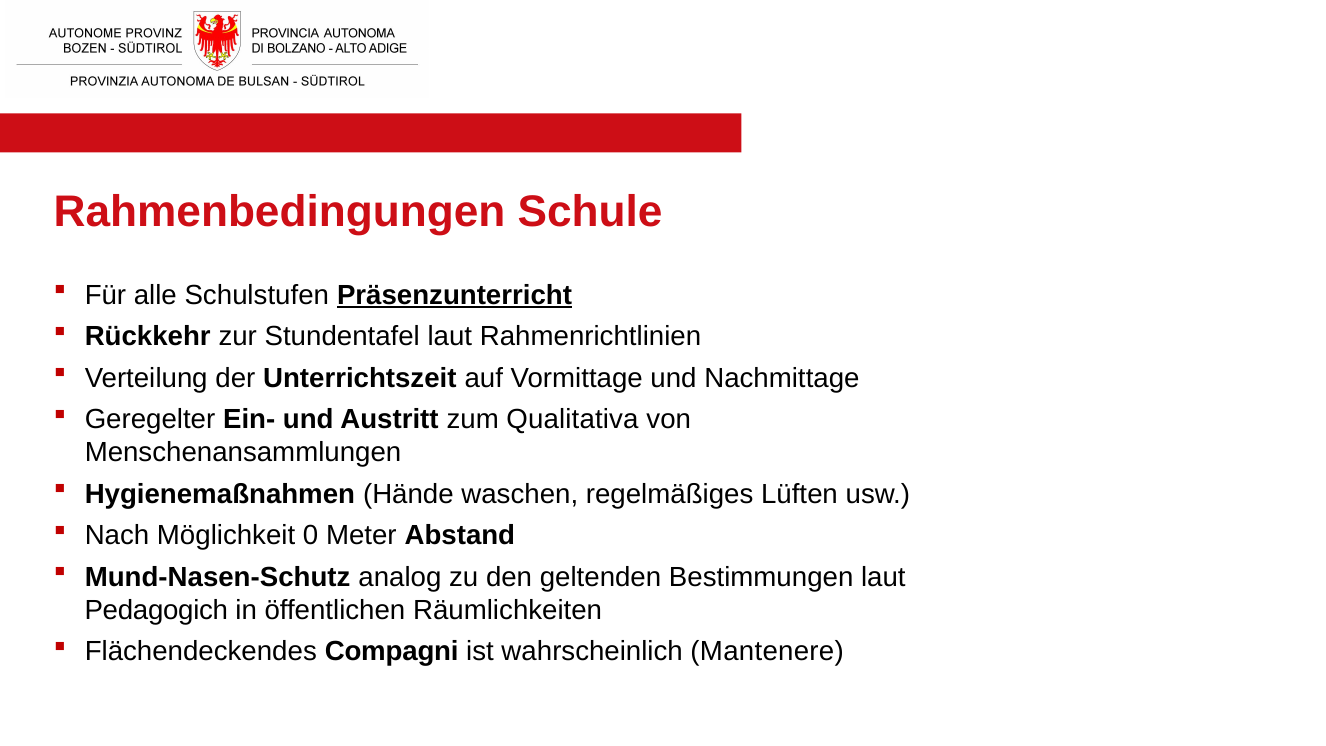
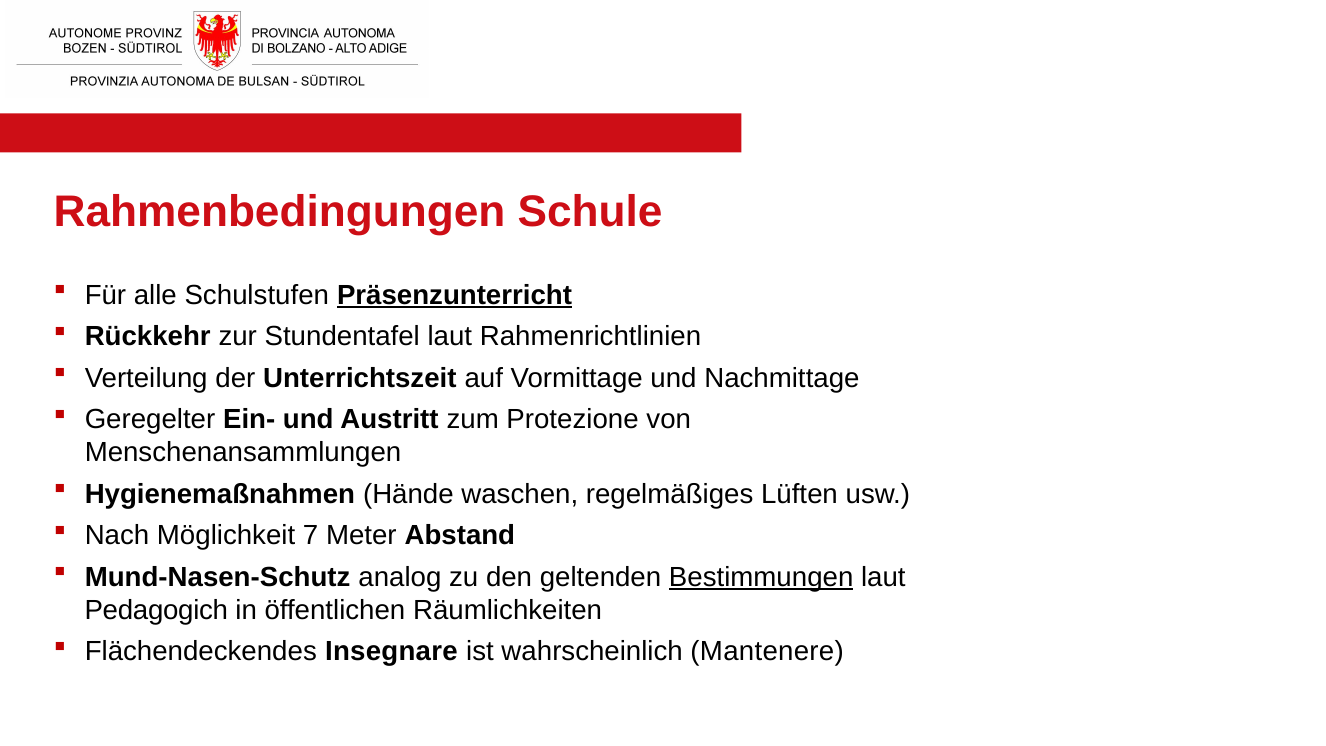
Qualitativa: Qualitativa -> Protezione
0: 0 -> 7
Bestimmungen underline: none -> present
Compagni: Compagni -> Insegnare
